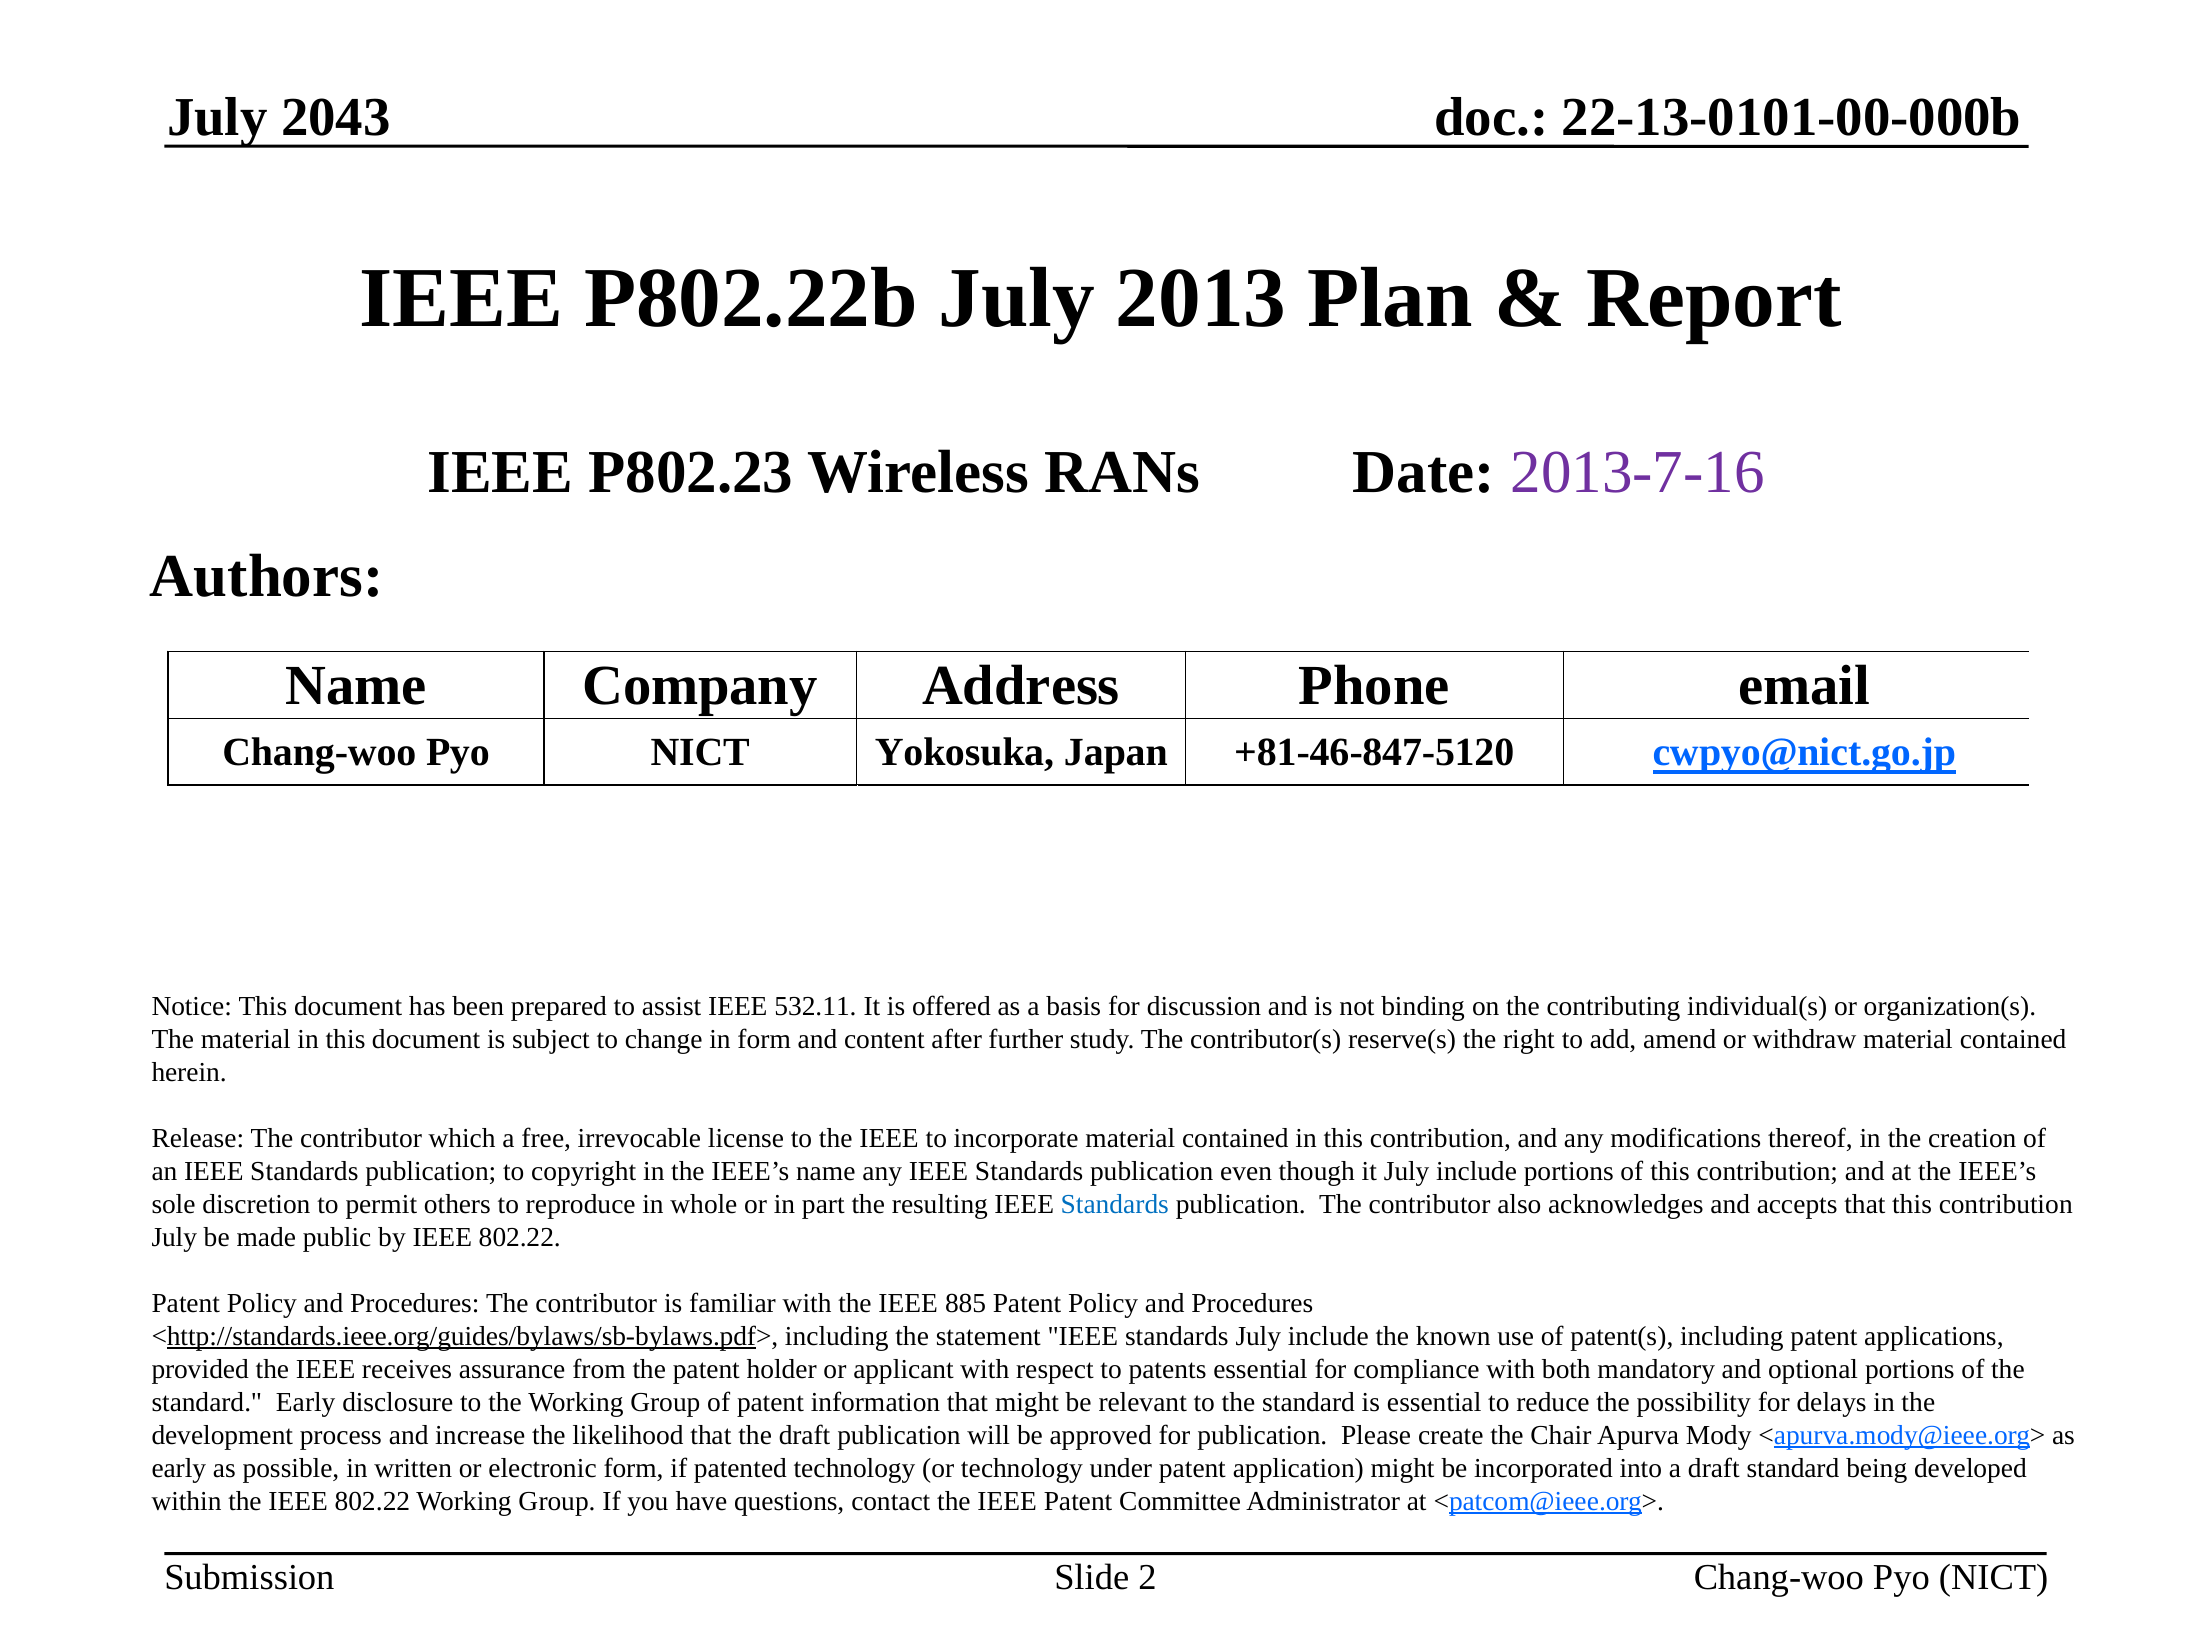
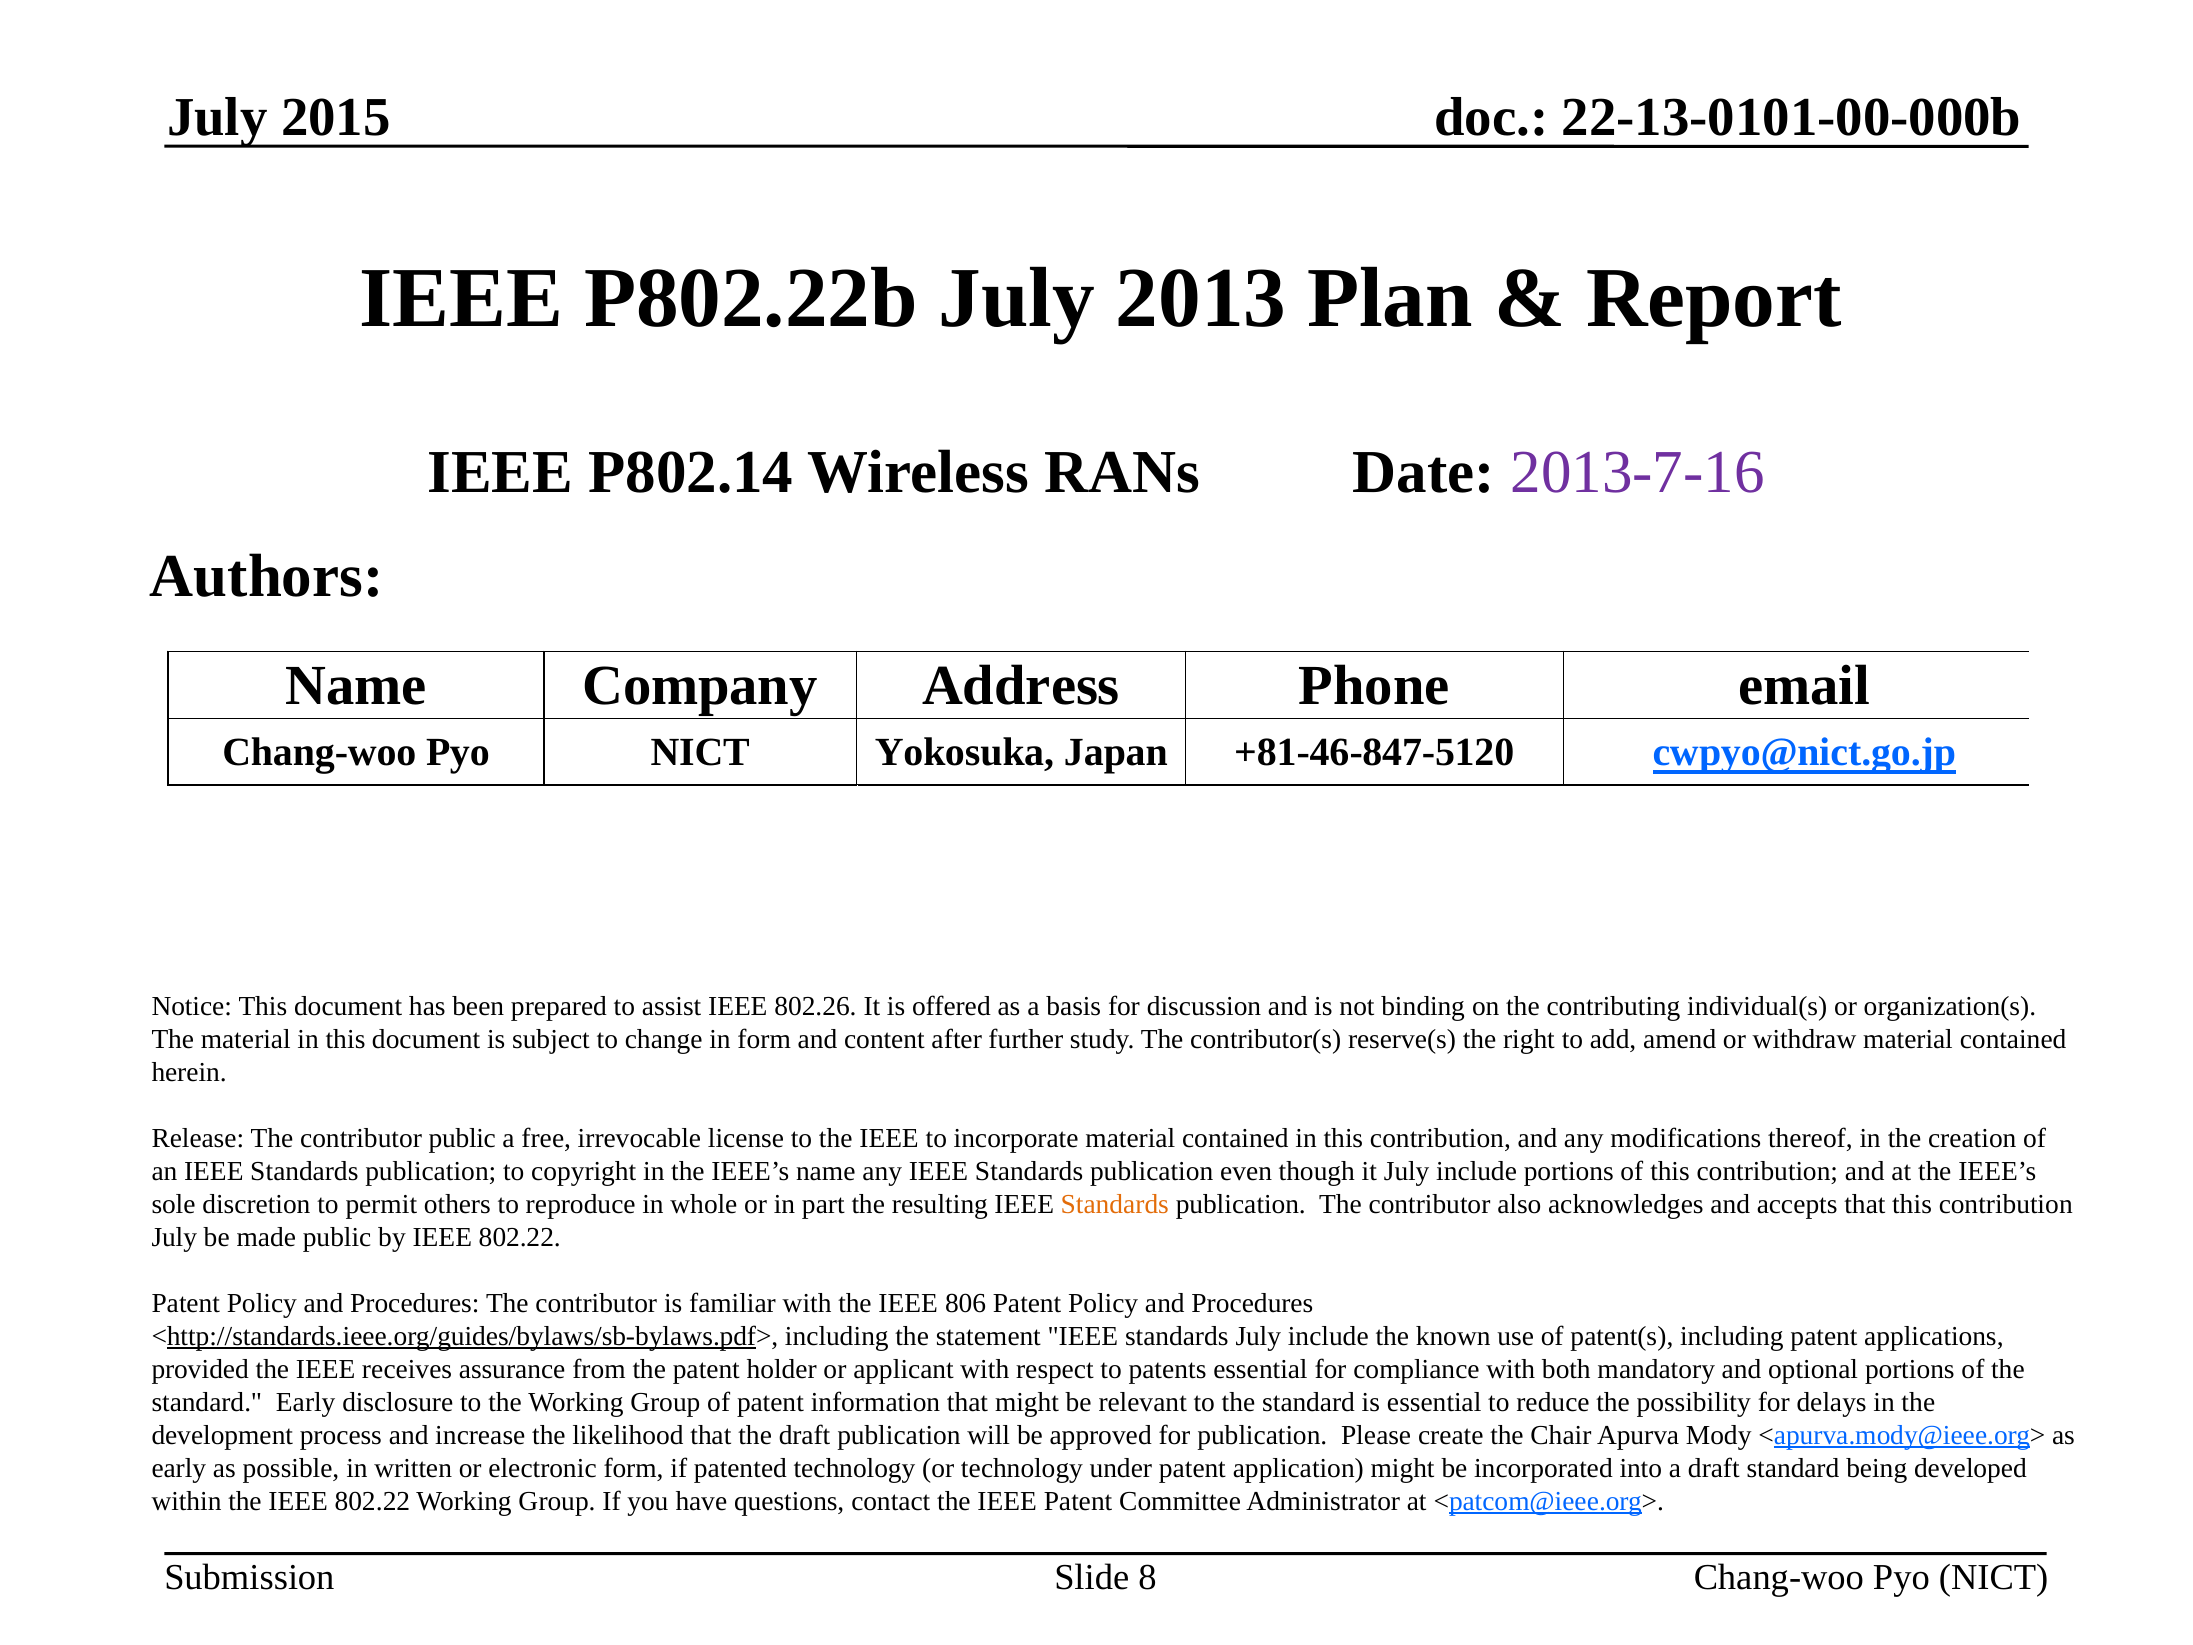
2043: 2043 -> 2015
P802.23: P802.23 -> P802.14
532.11: 532.11 -> 802.26
contributor which: which -> public
Standards at (1115, 1204) colour: blue -> orange
885: 885 -> 806
2: 2 -> 8
